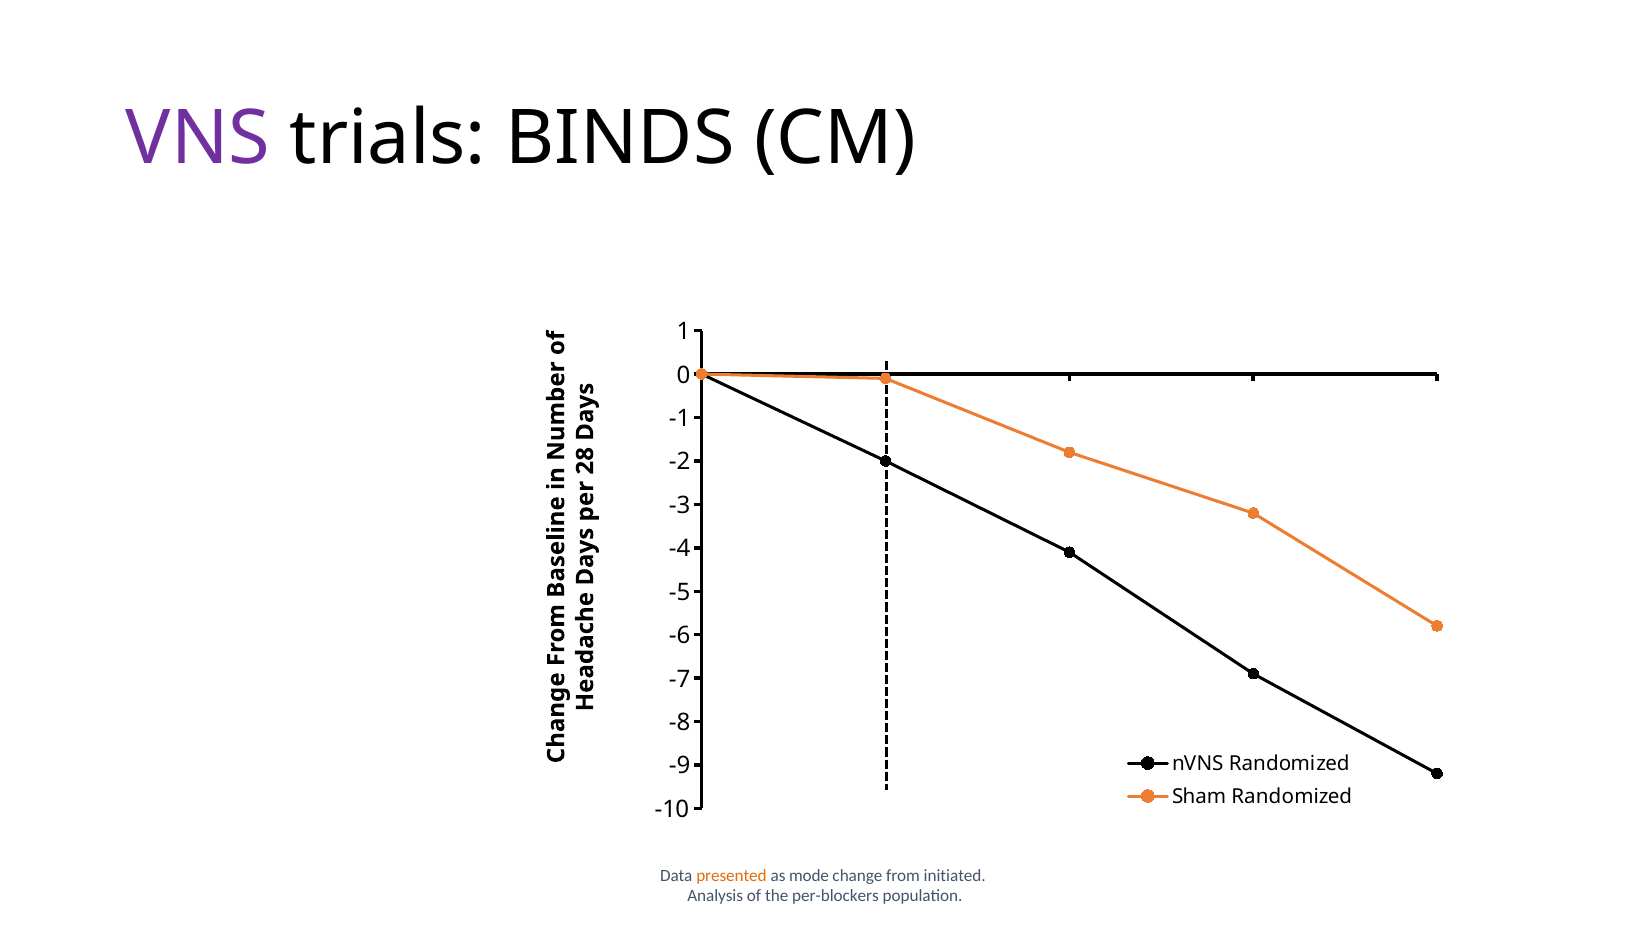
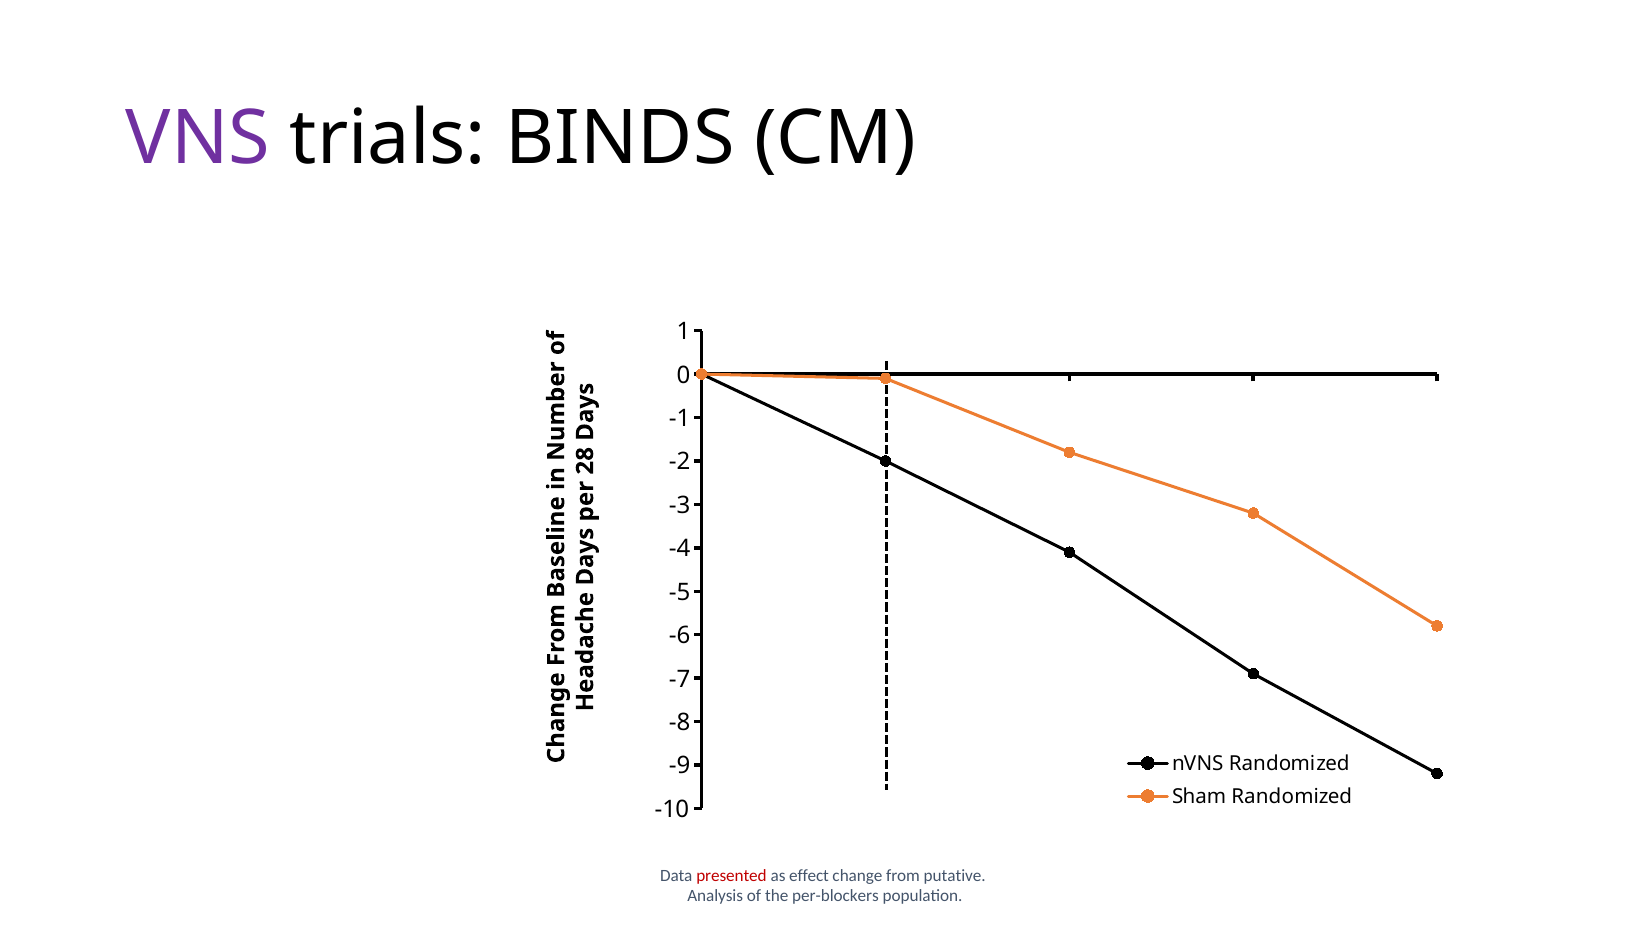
presented colour: orange -> red
mode: mode -> effect
initiated: initiated -> putative
